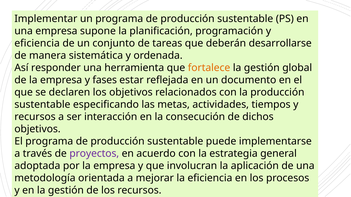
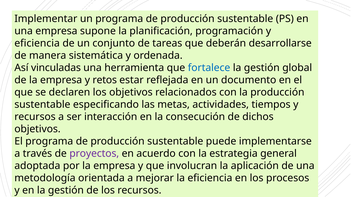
responder: responder -> vinculadas
fortalece colour: orange -> blue
fases: fases -> retos
